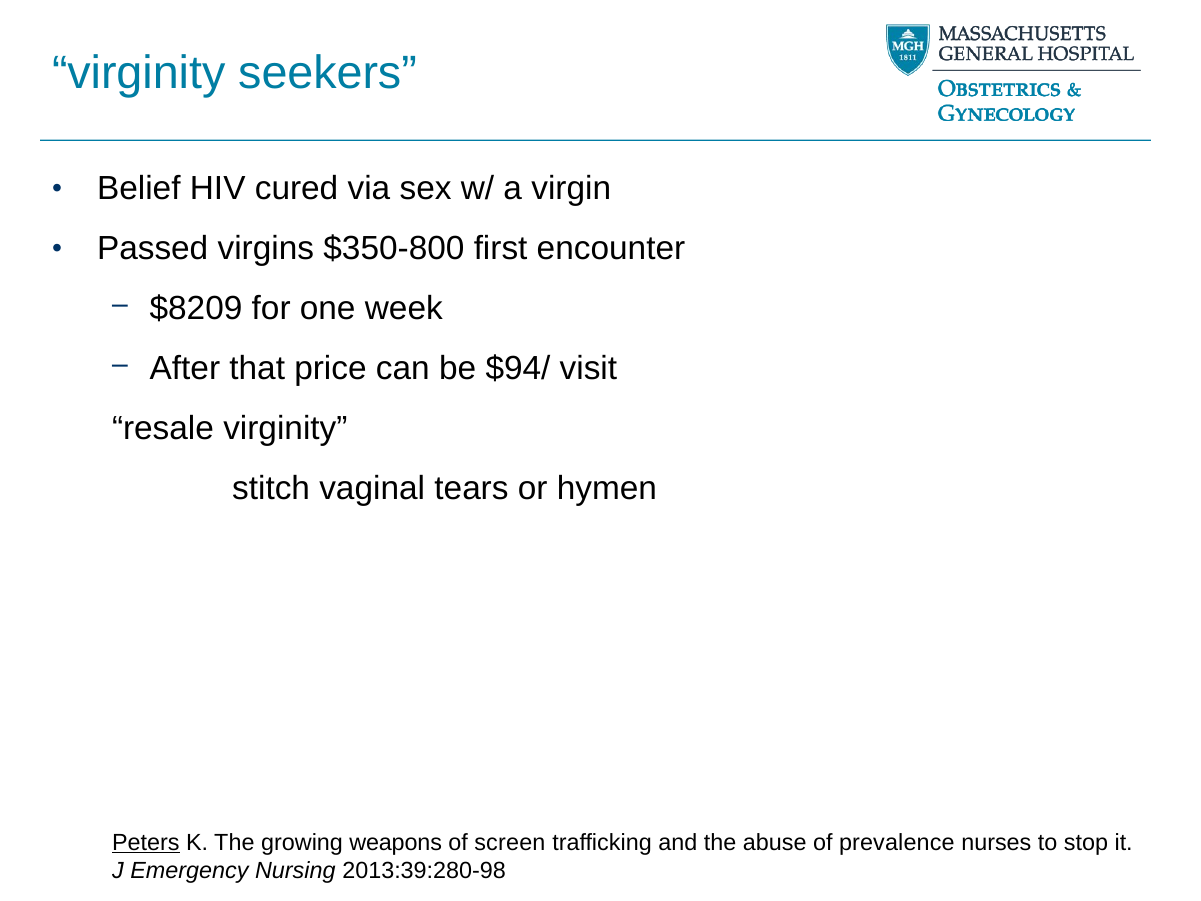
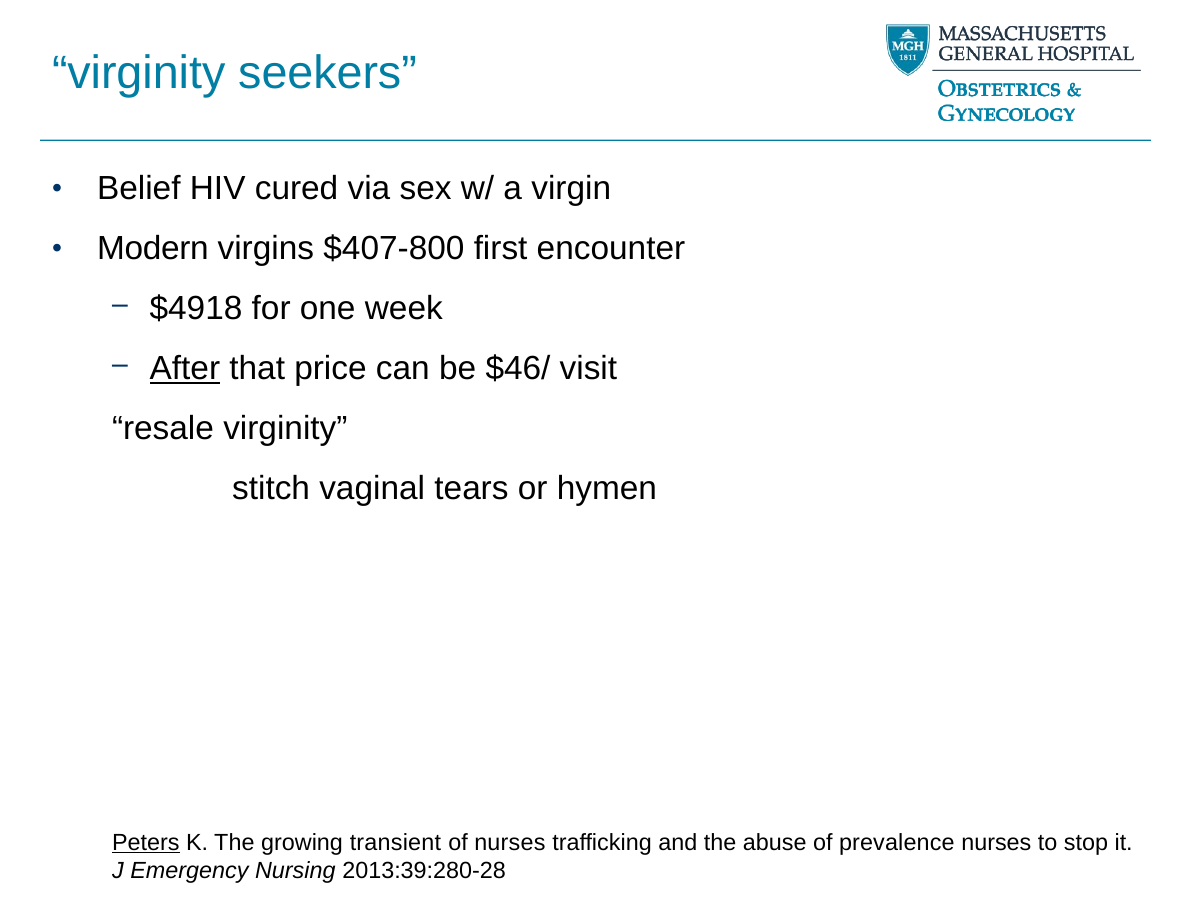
Passed: Passed -> Modern
$350-800: $350-800 -> $407-800
$8209: $8209 -> $4918
After underline: none -> present
$94/: $94/ -> $46/
weapons: weapons -> transient
of screen: screen -> nurses
2013:39:280-98: 2013:39:280-98 -> 2013:39:280-28
